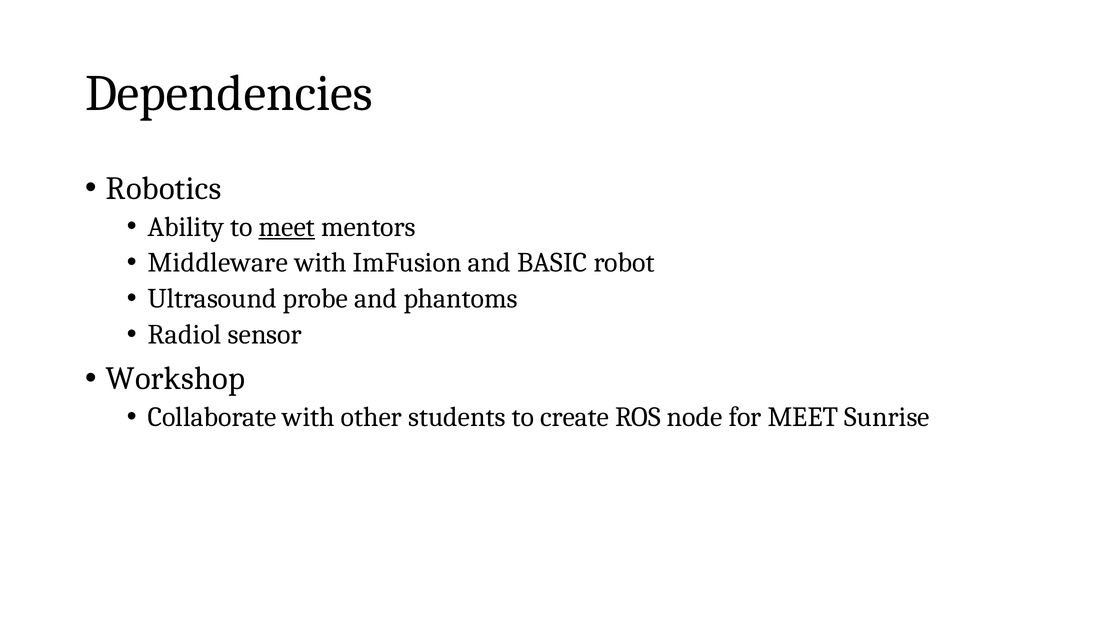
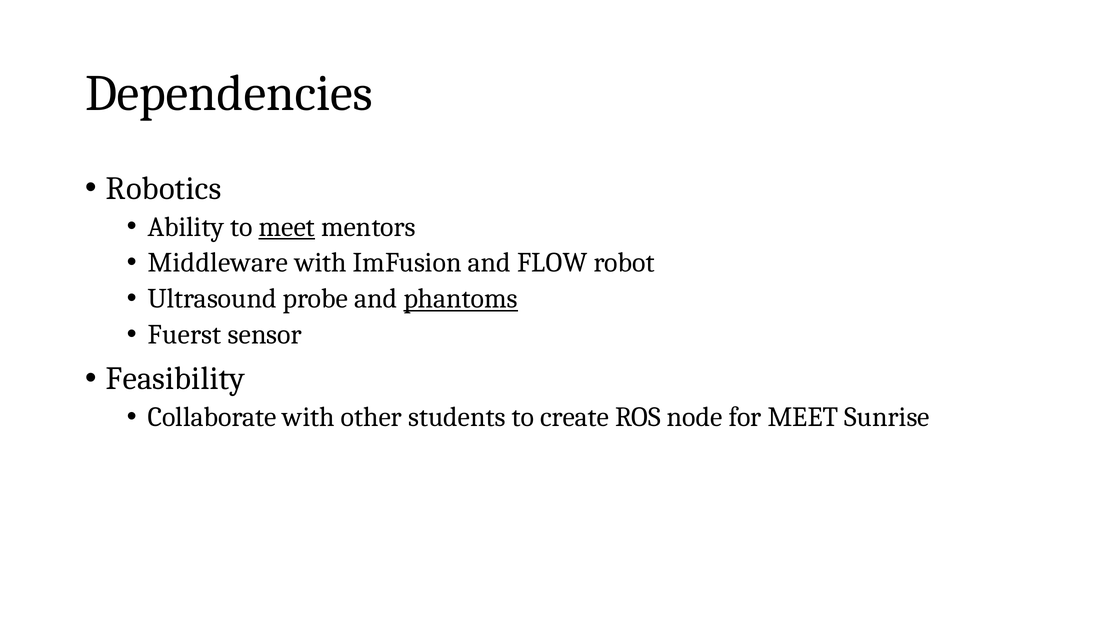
BASIC: BASIC -> FLOW
phantoms underline: none -> present
Radiol: Radiol -> Fuerst
Workshop: Workshop -> Feasibility
